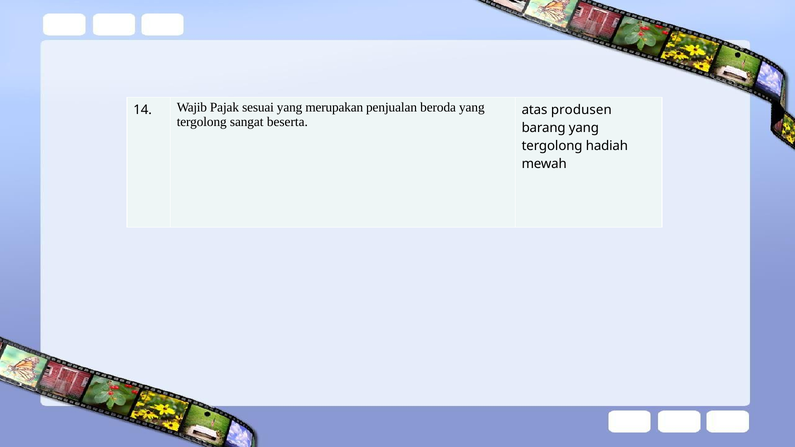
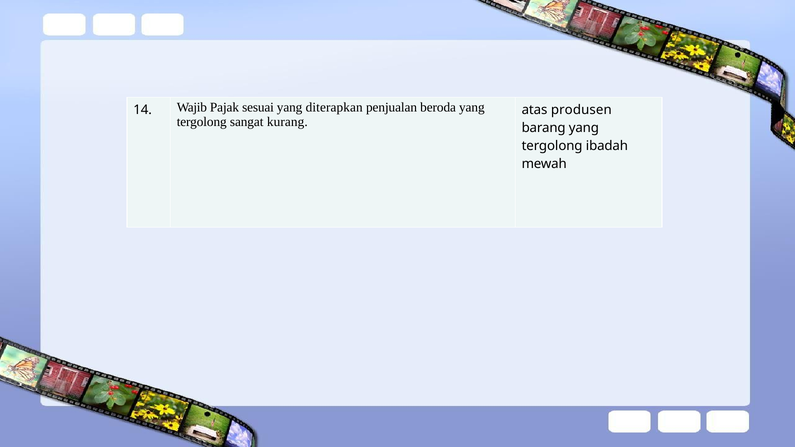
merupakan: merupakan -> diterapkan
beserta: beserta -> kurang
hadiah: hadiah -> ibadah
